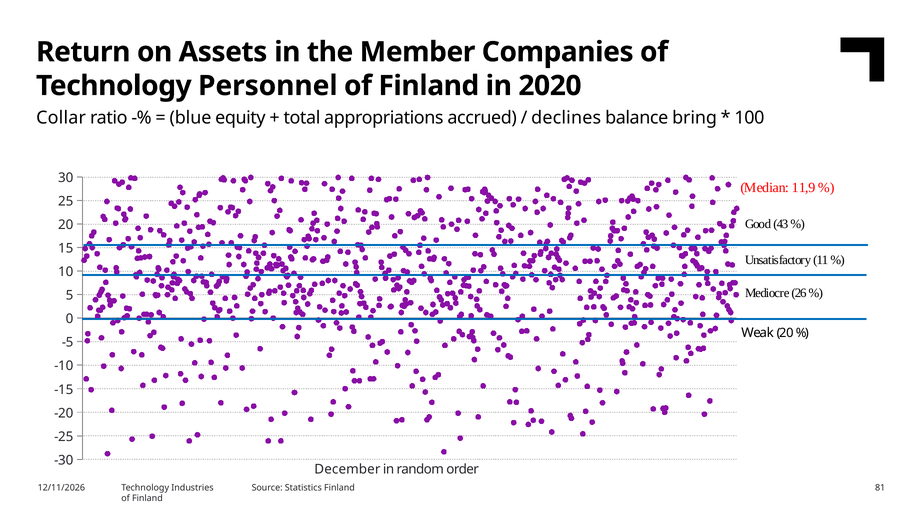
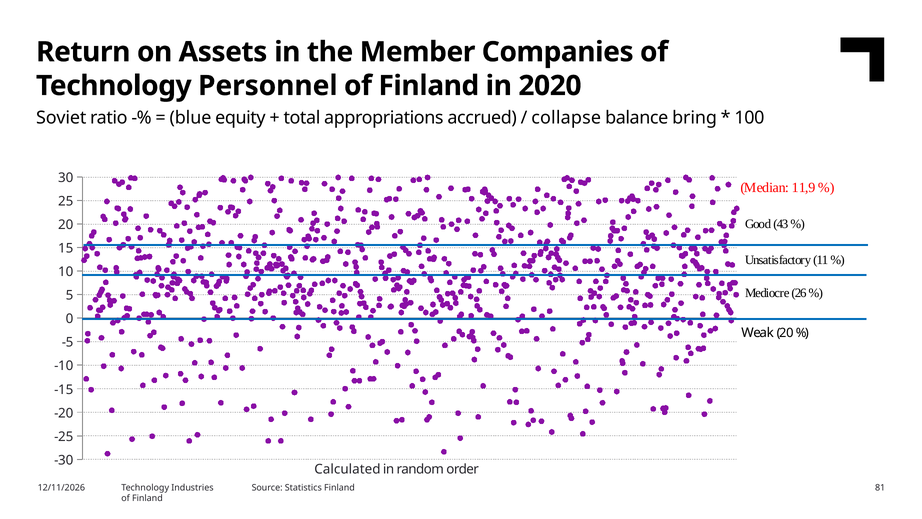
Collar: Collar -> Soviet
declines: declines -> collapse
December: December -> Calculated
